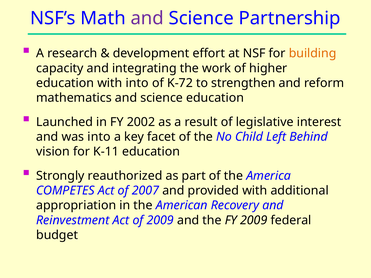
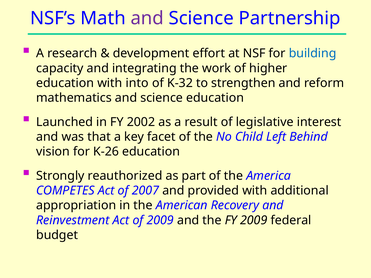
building colour: orange -> blue
K-72: K-72 -> K-32
was into: into -> that
K-11: K-11 -> K-26
